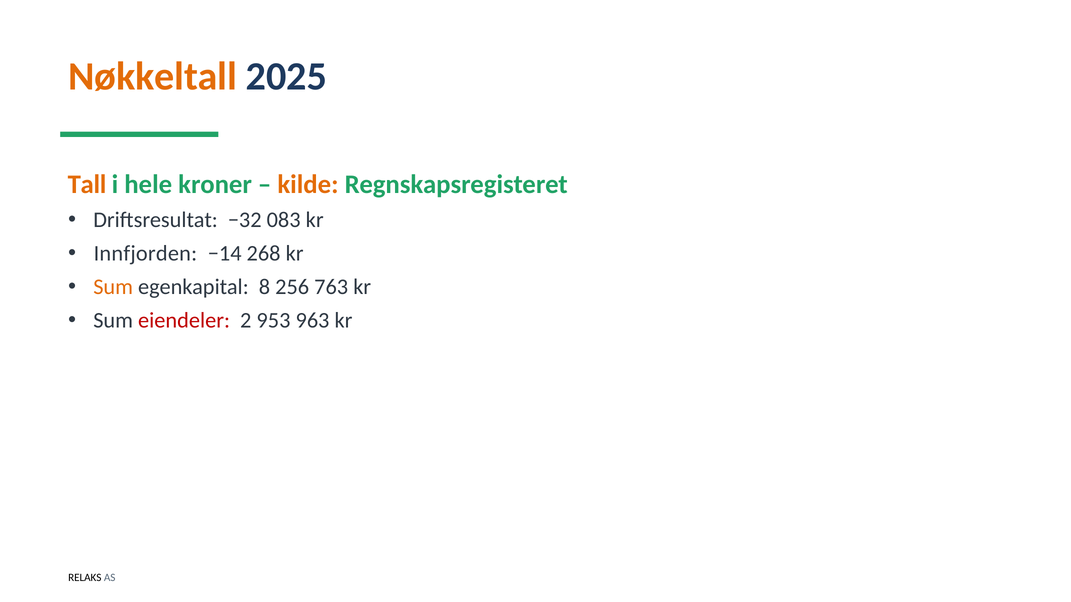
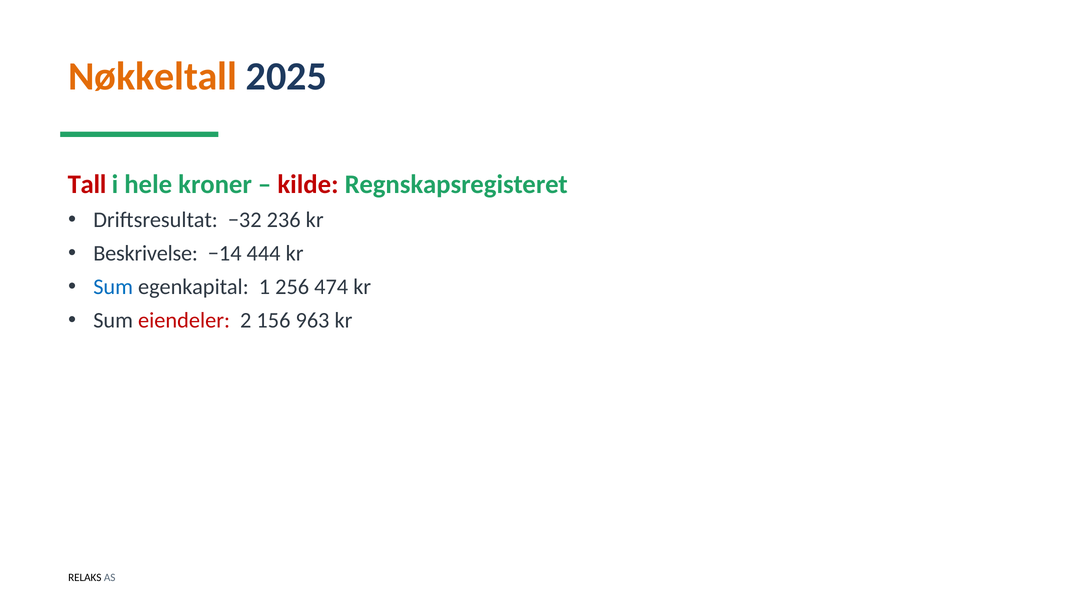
Tall colour: orange -> red
kilde colour: orange -> red
083: 083 -> 236
Innfjorden: Innfjorden -> Beskrivelse
268: 268 -> 444
Sum at (113, 287) colour: orange -> blue
8: 8 -> 1
763: 763 -> 474
953: 953 -> 156
